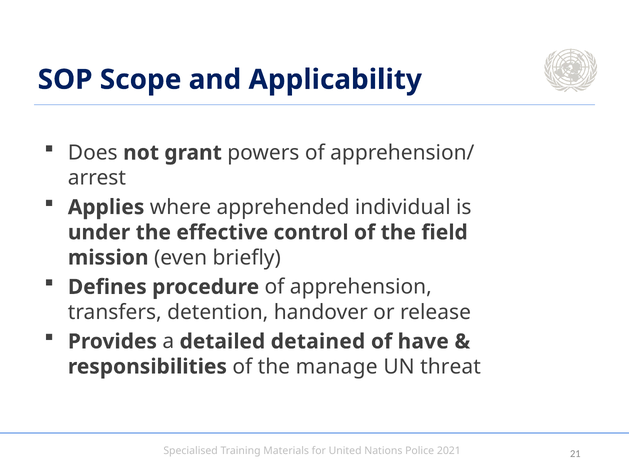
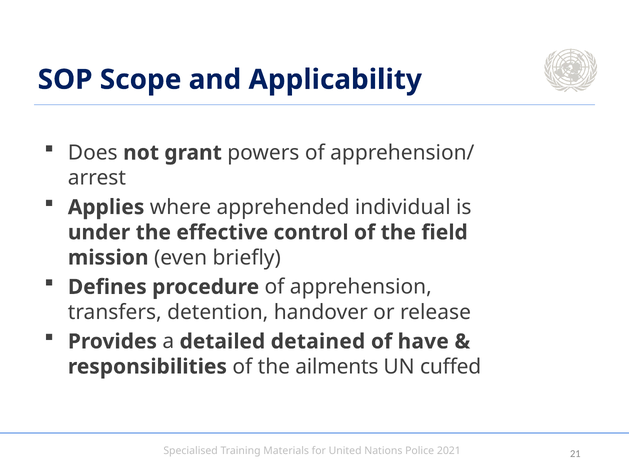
manage: manage -> ailments
threat: threat -> cuffed
